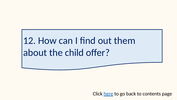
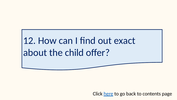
them: them -> exact
